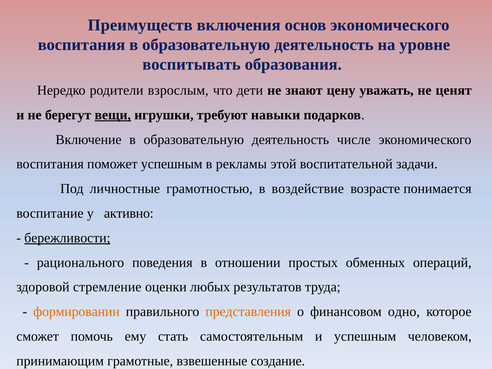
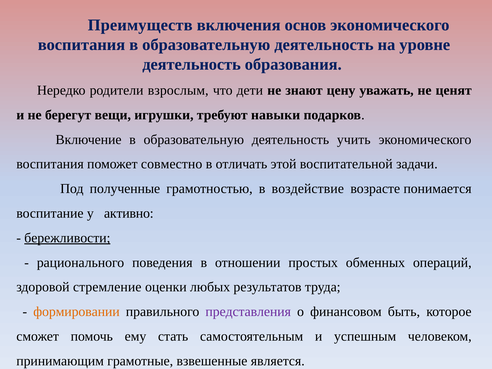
воспитывать at (191, 64): воспитывать -> деятельность
вещи underline: present -> none
числе: числе -> учить
поможет успешным: успешным -> совместно
рекламы: рекламы -> отличать
личностные: личностные -> полученные
представления colour: orange -> purple
одно: одно -> быть
создание: создание -> является
